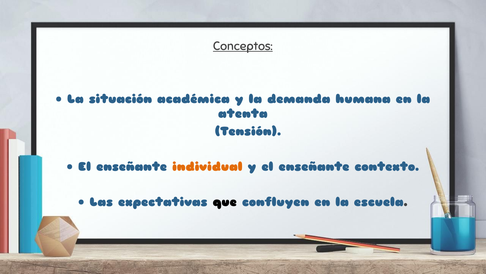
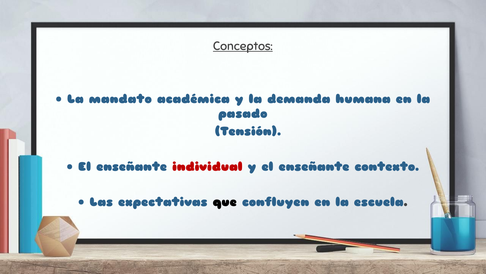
situación: situación -> mandato
atenta: atenta -> pasado
individual colour: orange -> red
